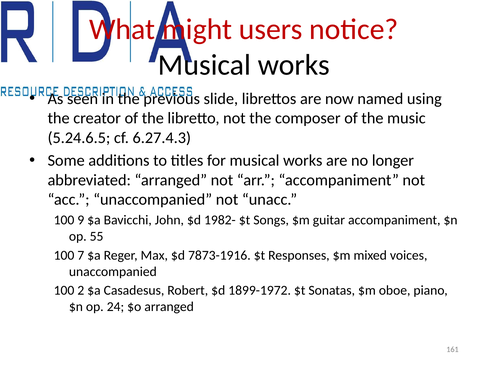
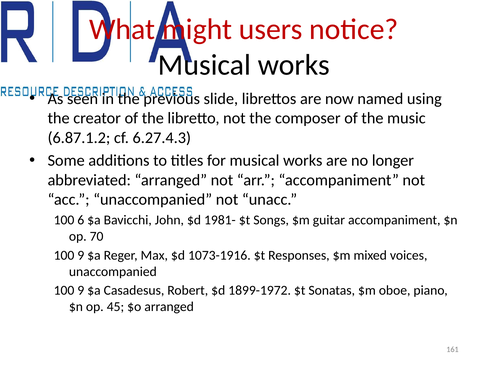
5.24.6.5: 5.24.6.5 -> 6.87.1.2
9: 9 -> 6
1982-: 1982- -> 1981-
55: 55 -> 70
7 at (81, 255): 7 -> 9
7873-1916: 7873-1916 -> 1073-1916
2 at (81, 291): 2 -> 9
24: 24 -> 45
